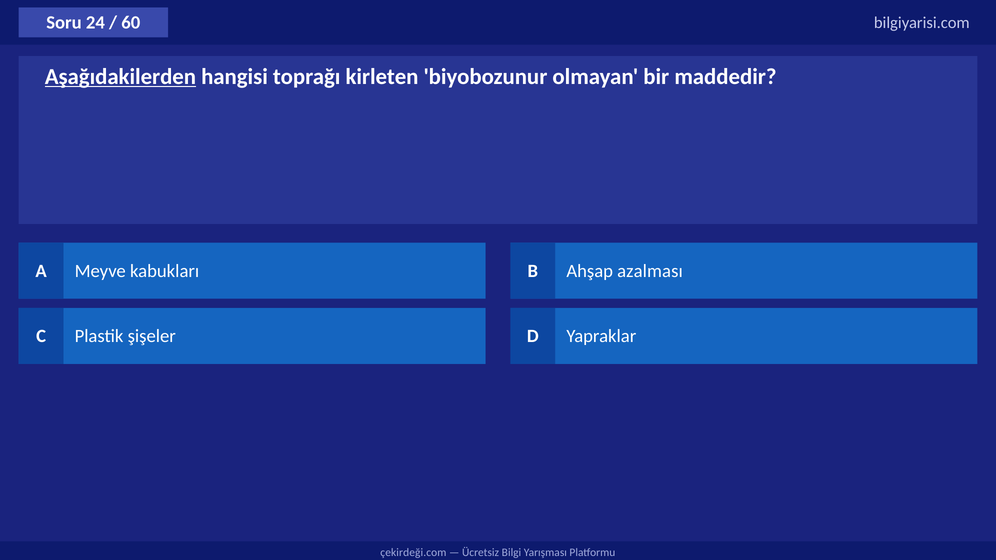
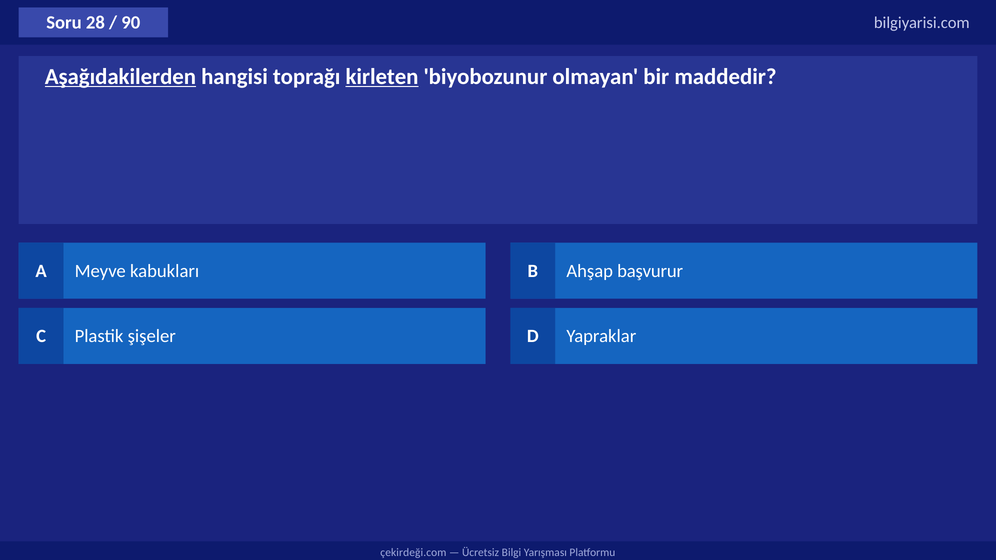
24: 24 -> 28
60: 60 -> 90
kirleten underline: none -> present
azalması: azalması -> başvurur
